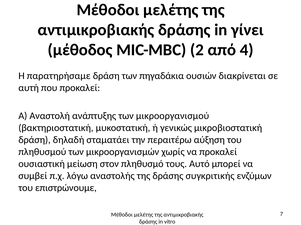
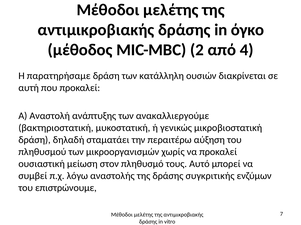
γίνει: γίνει -> όγκο
πηγαδάκια: πηγαδάκια -> κατάλληλη
μικροοργανισμού: μικροοργανισμού -> ανακαλλιεργούμε
